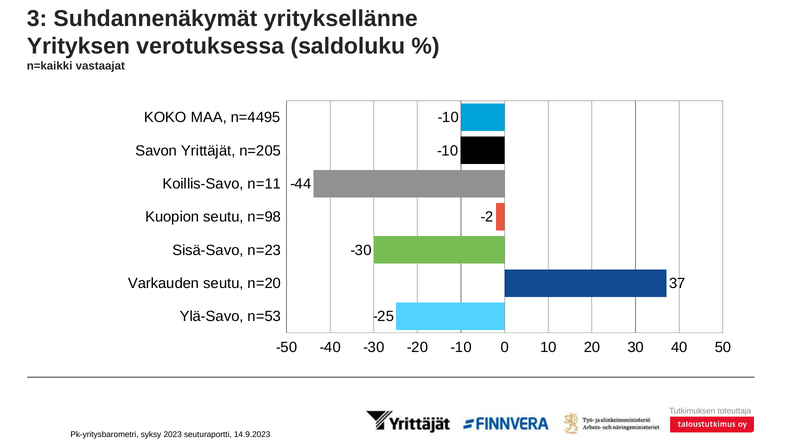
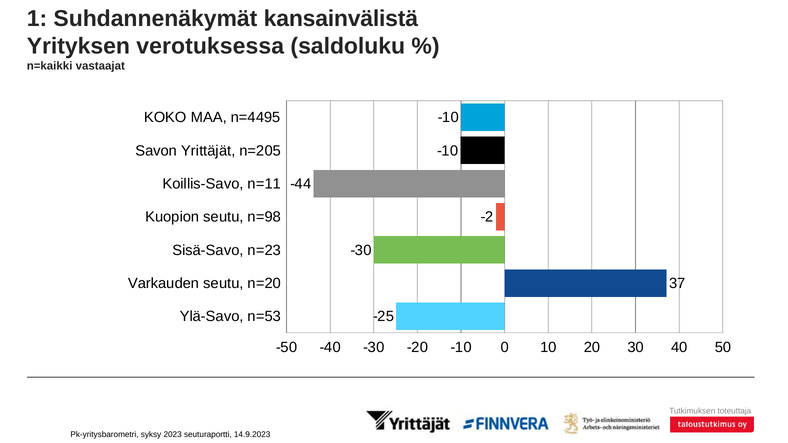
3: 3 -> 1
yrityksellänne: yrityksellänne -> kansainvälistä
